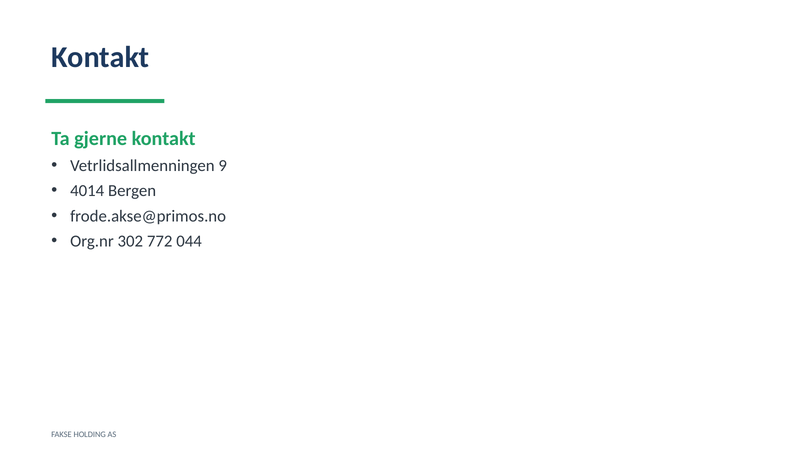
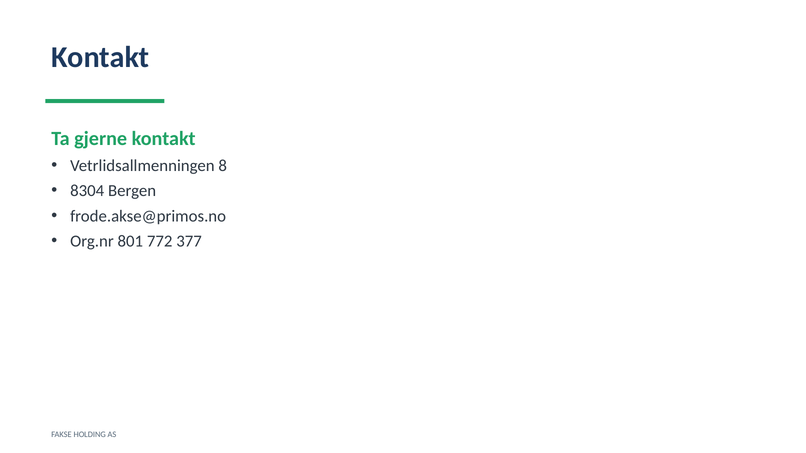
9: 9 -> 8
4014: 4014 -> 8304
302: 302 -> 801
044: 044 -> 377
